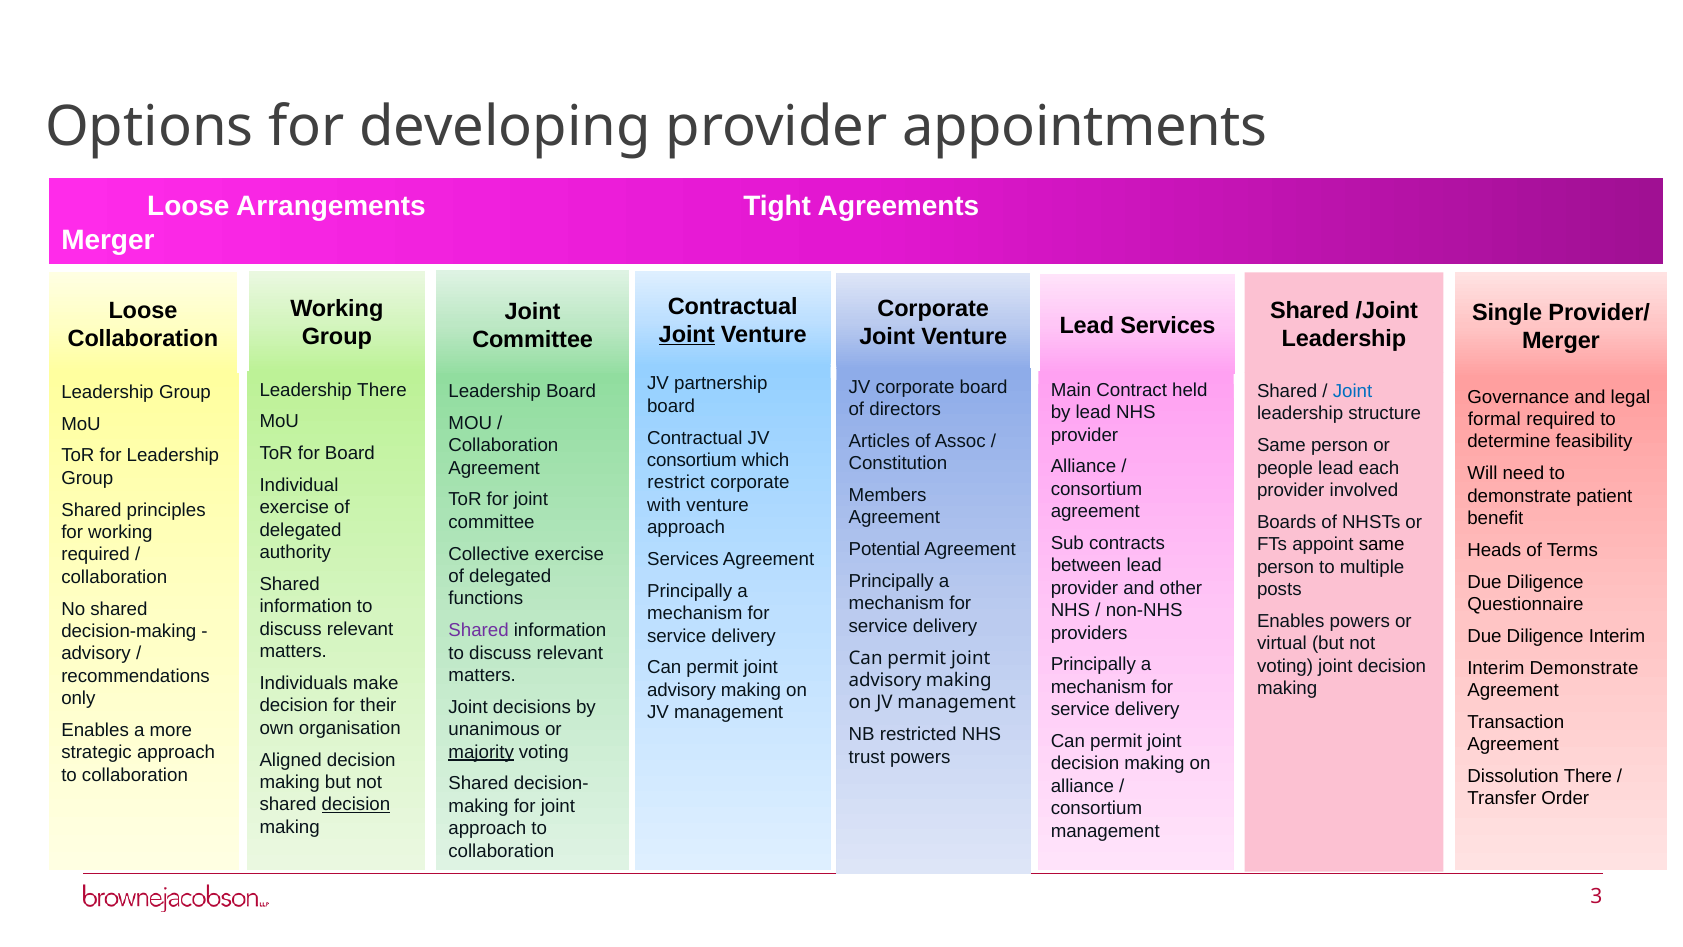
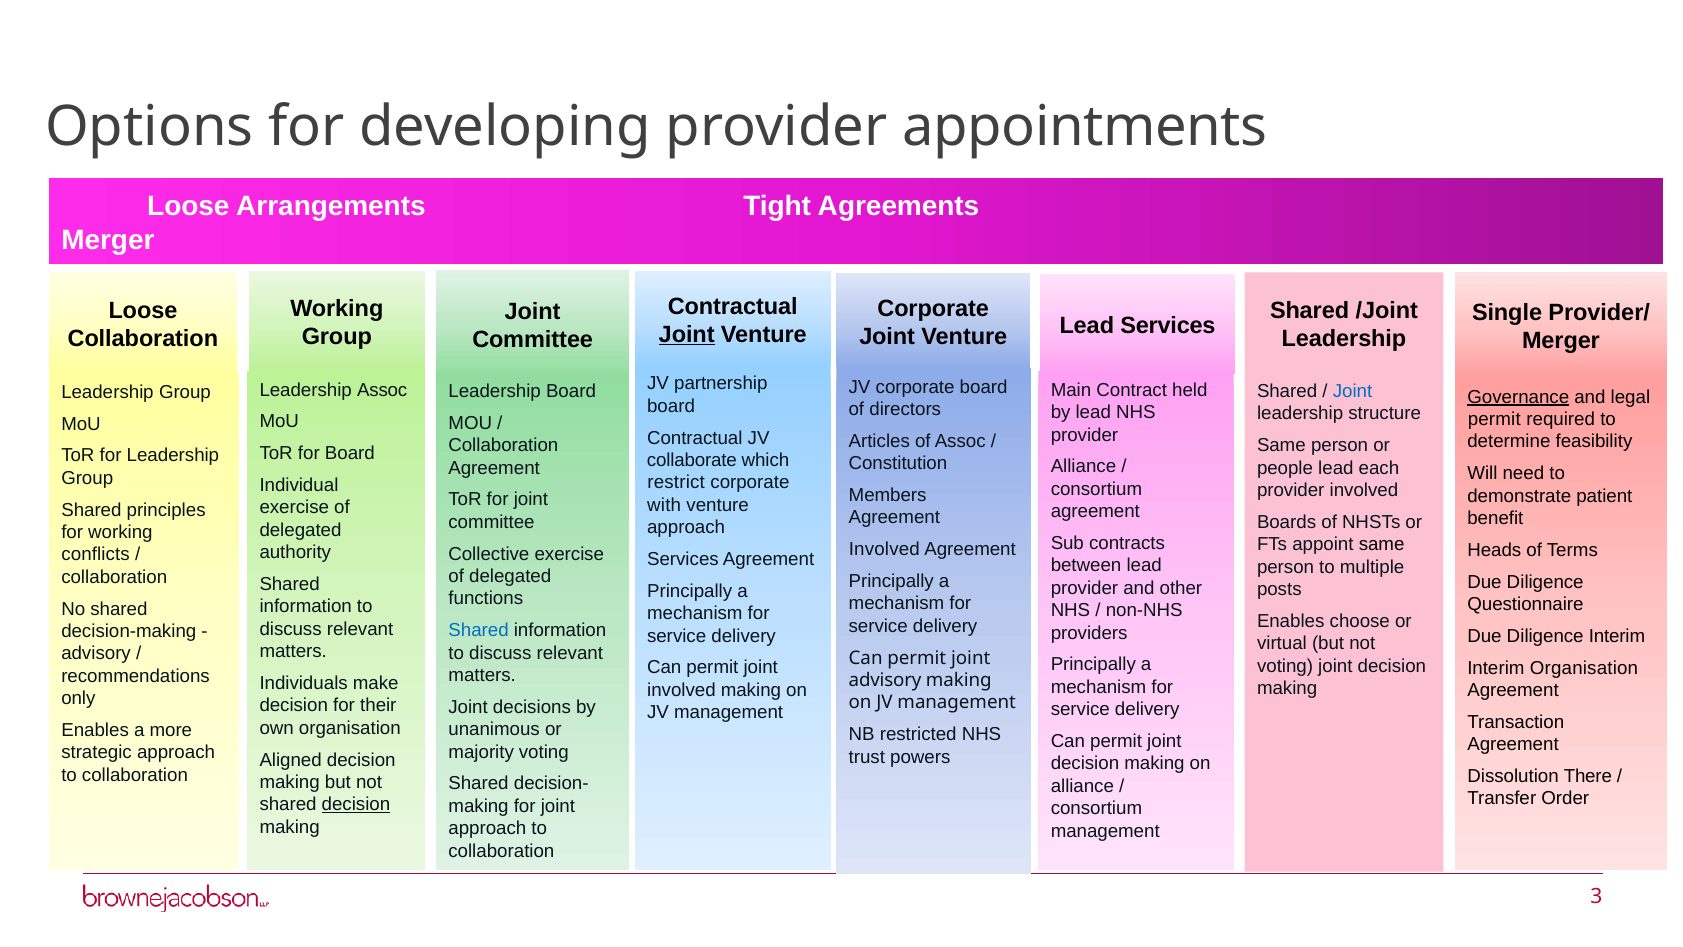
Leadership There: There -> Assoc
Governance underline: none -> present
formal at (1494, 419): formal -> permit
consortium at (692, 460): consortium -> collaborate
Potential at (885, 549): Potential -> Involved
required at (96, 555): required -> conflicts
Enables powers: powers -> choose
Shared at (479, 630) colour: purple -> blue
Interim Demonstrate: Demonstrate -> Organisation
advisory at (682, 690): advisory -> involved
majority underline: present -> none
